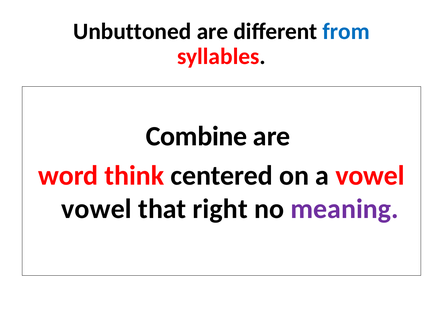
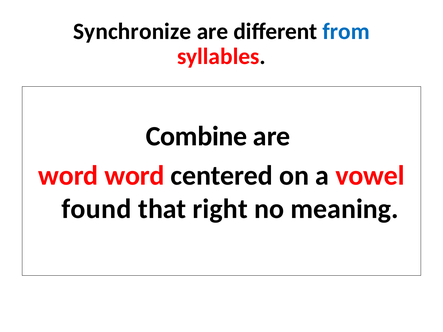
Unbuttoned: Unbuttoned -> Synchronize
word think: think -> word
vowel at (96, 209): vowel -> found
meaning colour: purple -> black
